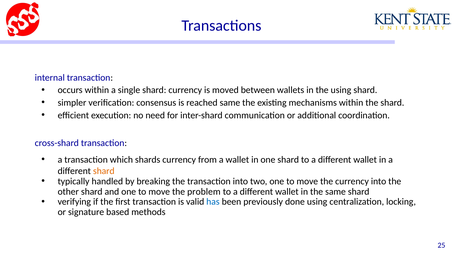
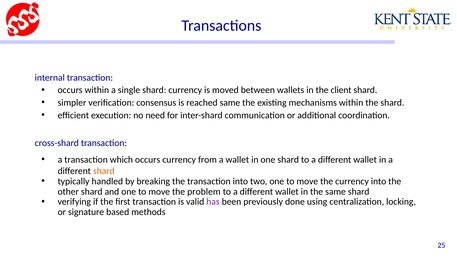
the using: using -> client
which shards: shards -> occurs
has colour: blue -> purple
